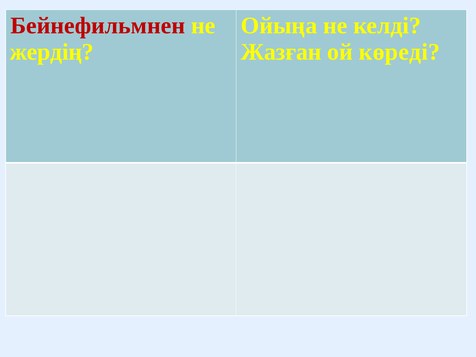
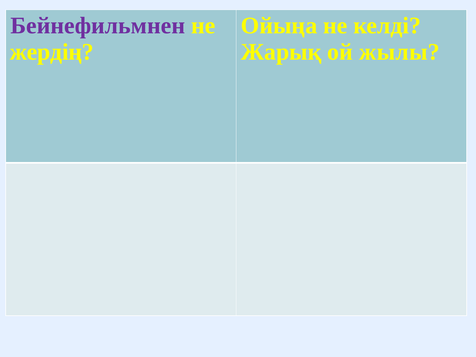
Бейнефильмнен colour: red -> purple
Жазған: Жазған -> Жарық
көреді: көреді -> жылы
